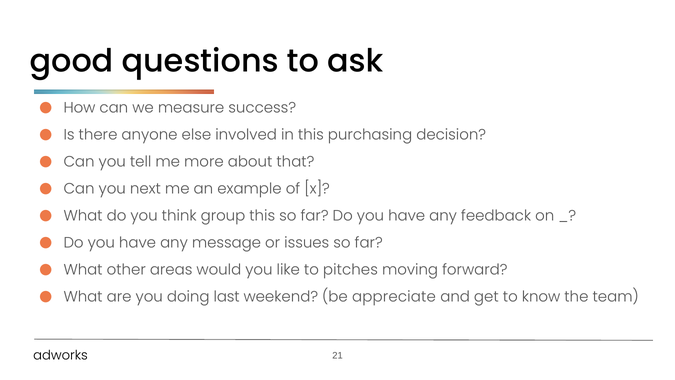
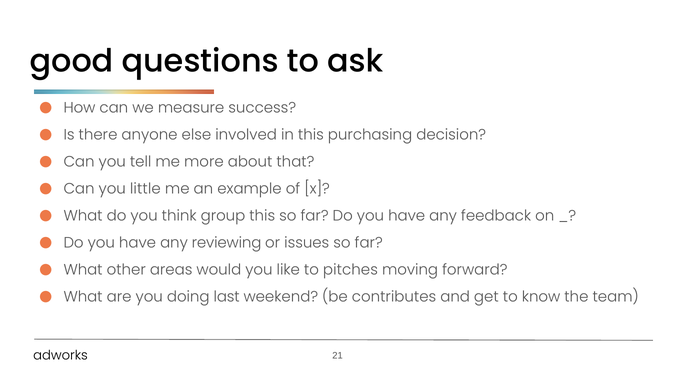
next: next -> little
message: message -> reviewing
appreciate: appreciate -> contributes
